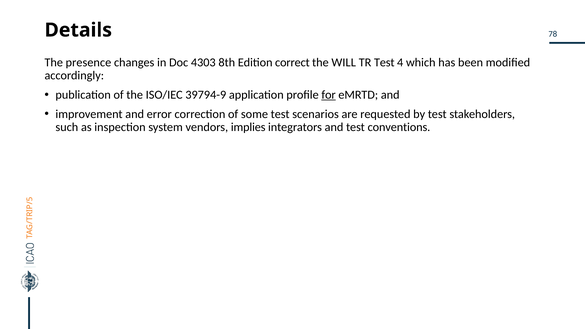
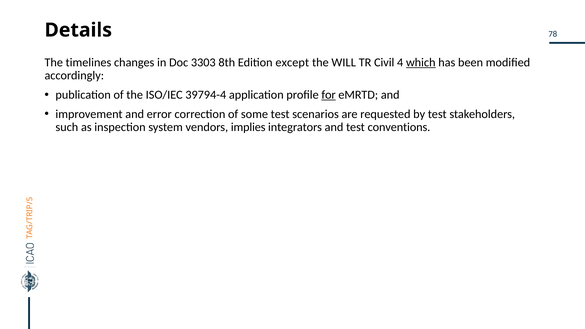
presence: presence -> timelines
4303: 4303 -> 3303
correct: correct -> except
TR Test: Test -> Civil
which underline: none -> present
39794-9: 39794-9 -> 39794-4
